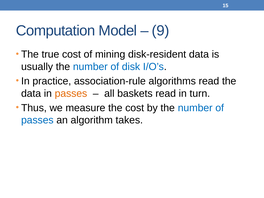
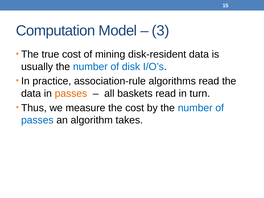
9: 9 -> 3
